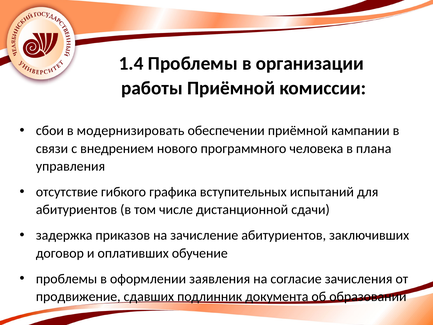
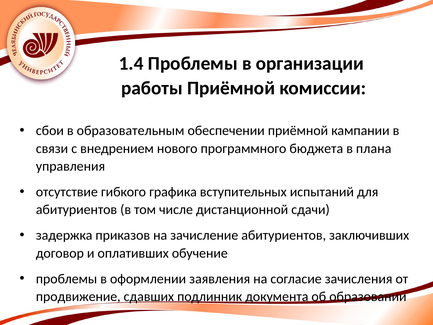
модернизировать: модернизировать -> образовательным
человека: человека -> бюджета
